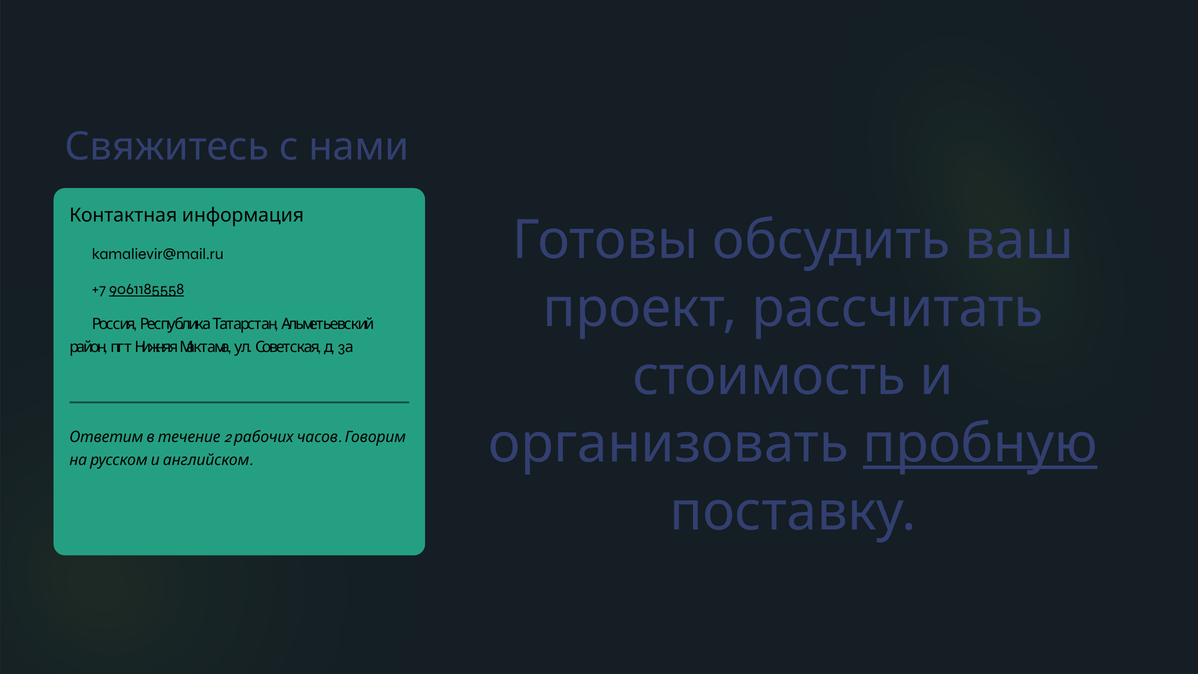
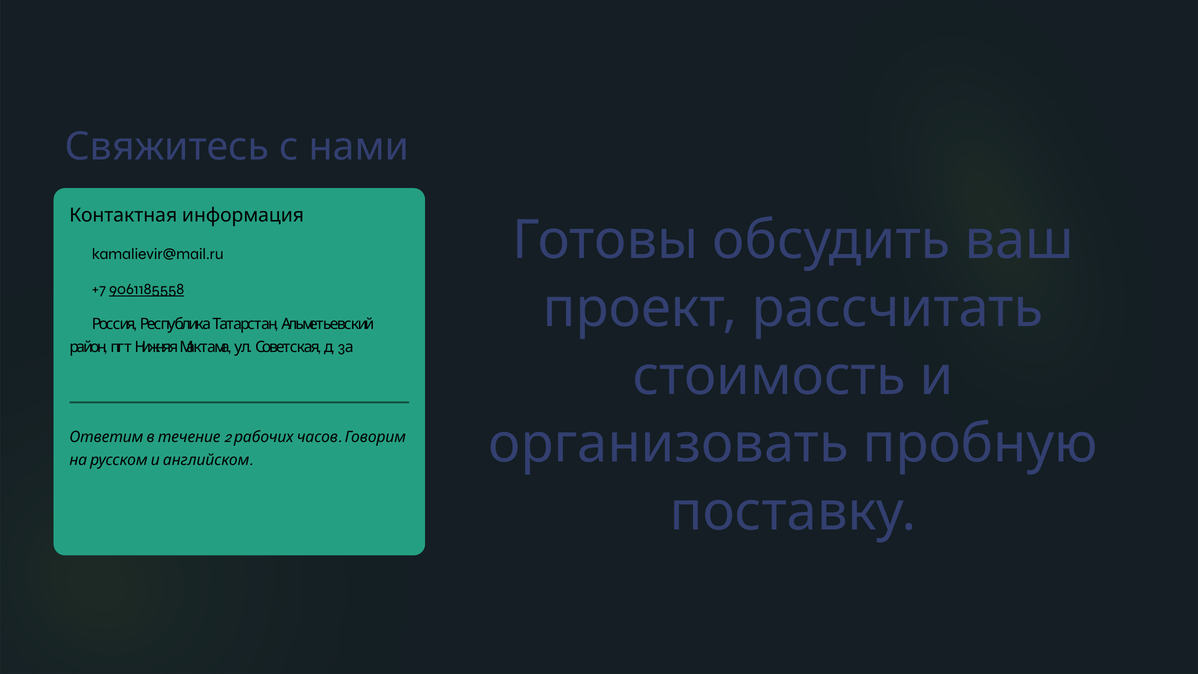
пробную underline: present -> none
